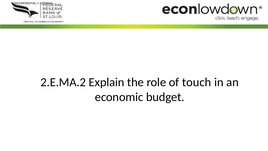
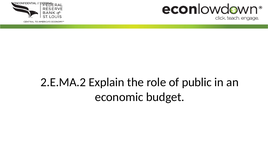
touch: touch -> public
